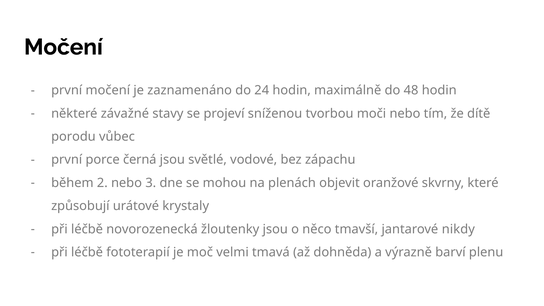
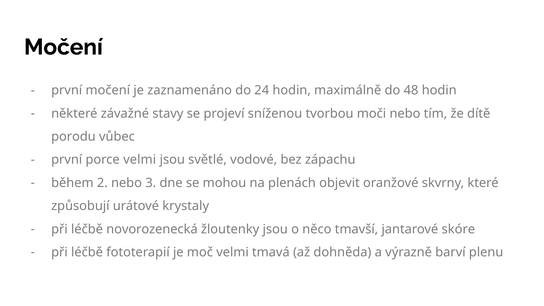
porce černá: černá -> velmi
nikdy: nikdy -> skóre
